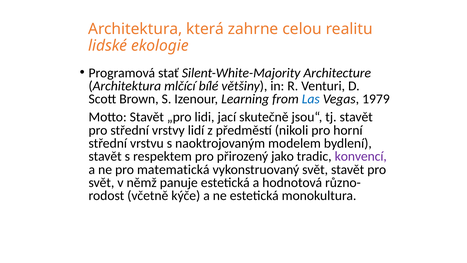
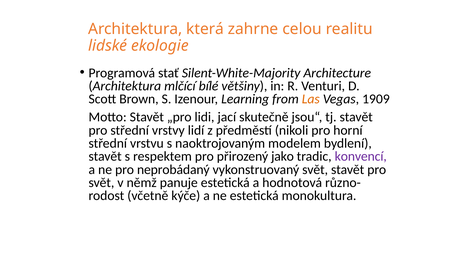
Las colour: blue -> orange
1979: 1979 -> 1909
matematická: matematická -> neprobádaný
